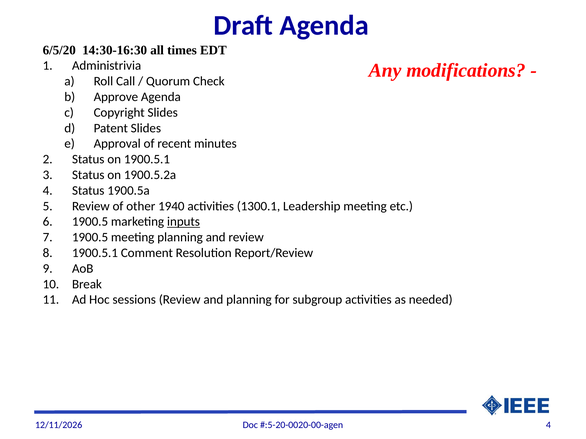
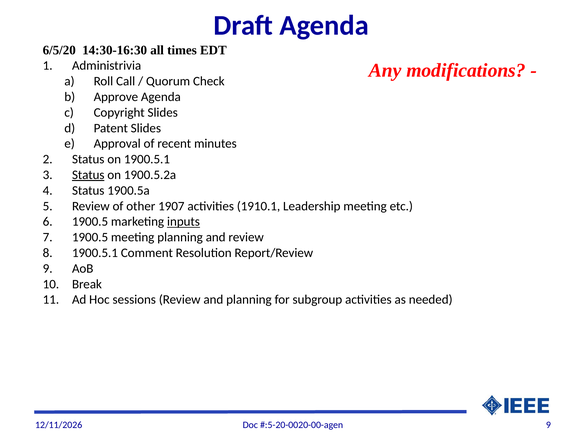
Status at (88, 175) underline: none -> present
1940: 1940 -> 1907
1300.1: 1300.1 -> 1910.1
4 at (548, 426): 4 -> 9
